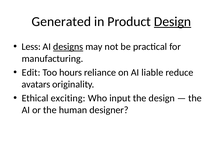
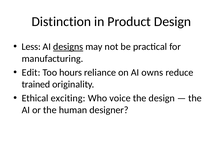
Generated: Generated -> Distinction
Design at (173, 22) underline: present -> none
liable: liable -> owns
avatars: avatars -> trained
input: input -> voice
